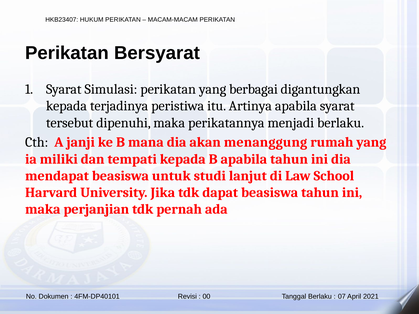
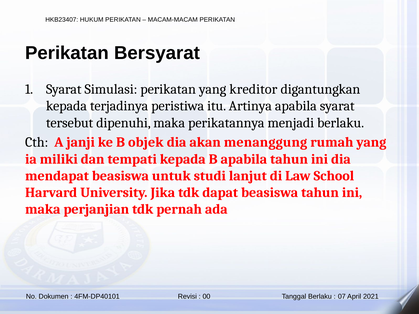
berbagai: berbagai -> kreditor
mana: mana -> objek
